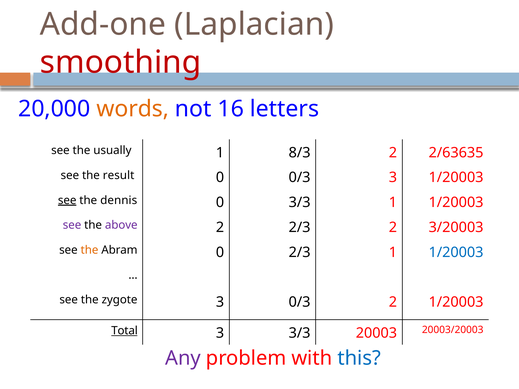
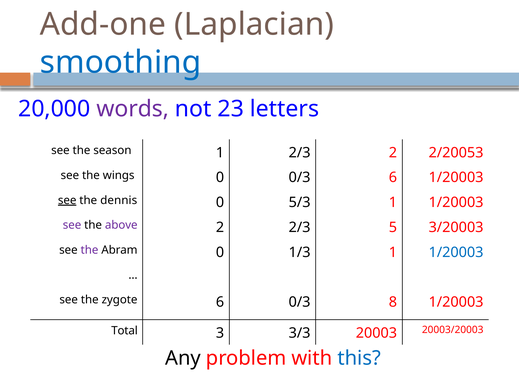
smoothing colour: red -> blue
words colour: orange -> purple
16: 16 -> 23
usually: usually -> season
1 8/3: 8/3 -> 2/3
2/63635: 2/63635 -> 2/20053
result: result -> wings
0/3 3: 3 -> 6
0 3/3: 3/3 -> 5/3
2/3 2: 2 -> 5
the at (89, 250) colour: orange -> purple
0 2/3: 2/3 -> 1/3
zygote 3: 3 -> 6
0/3 2: 2 -> 8
Total underline: present -> none
Any colour: purple -> black
